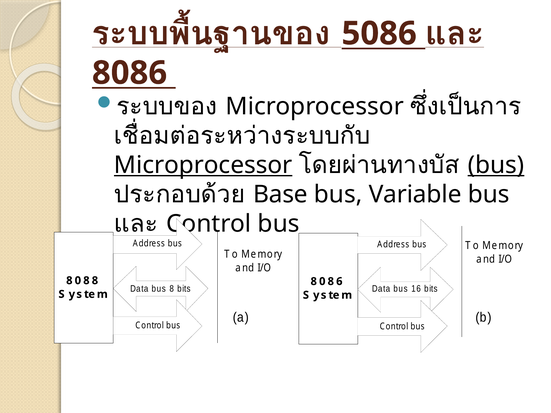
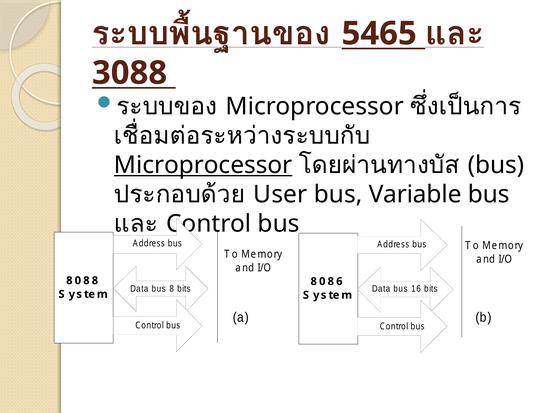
5086: 5086 -> 5465
8086 at (130, 73): 8086 -> 3088
bus at (496, 165) underline: present -> none
Base: Base -> User
